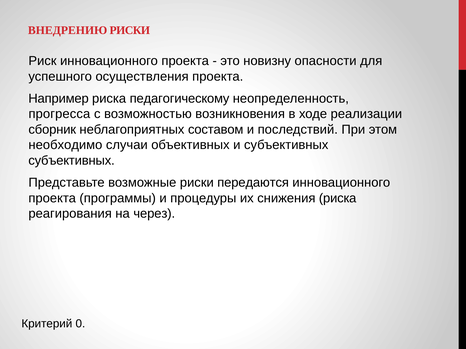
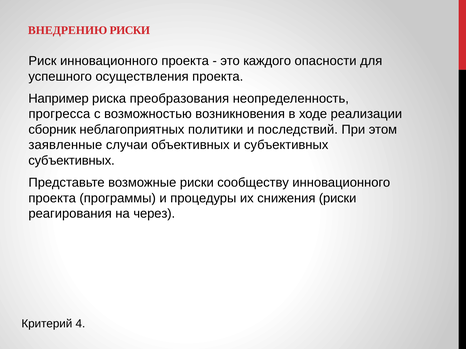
новизну: новизну -> каждого
педагогическому: педагогическому -> преобразования
составом: составом -> политики
необходимо: необходимо -> заявленные
передаются: передаются -> сообществу
снижения риска: риска -> риски
0: 0 -> 4
